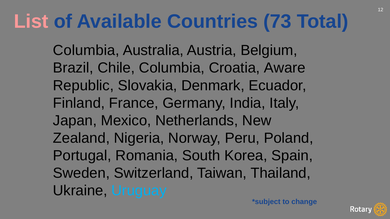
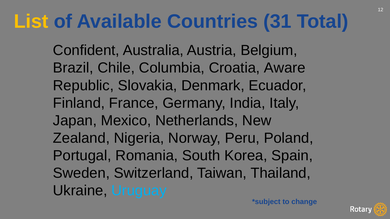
List colour: pink -> yellow
73: 73 -> 31
Columbia at (86, 50): Columbia -> Confident
